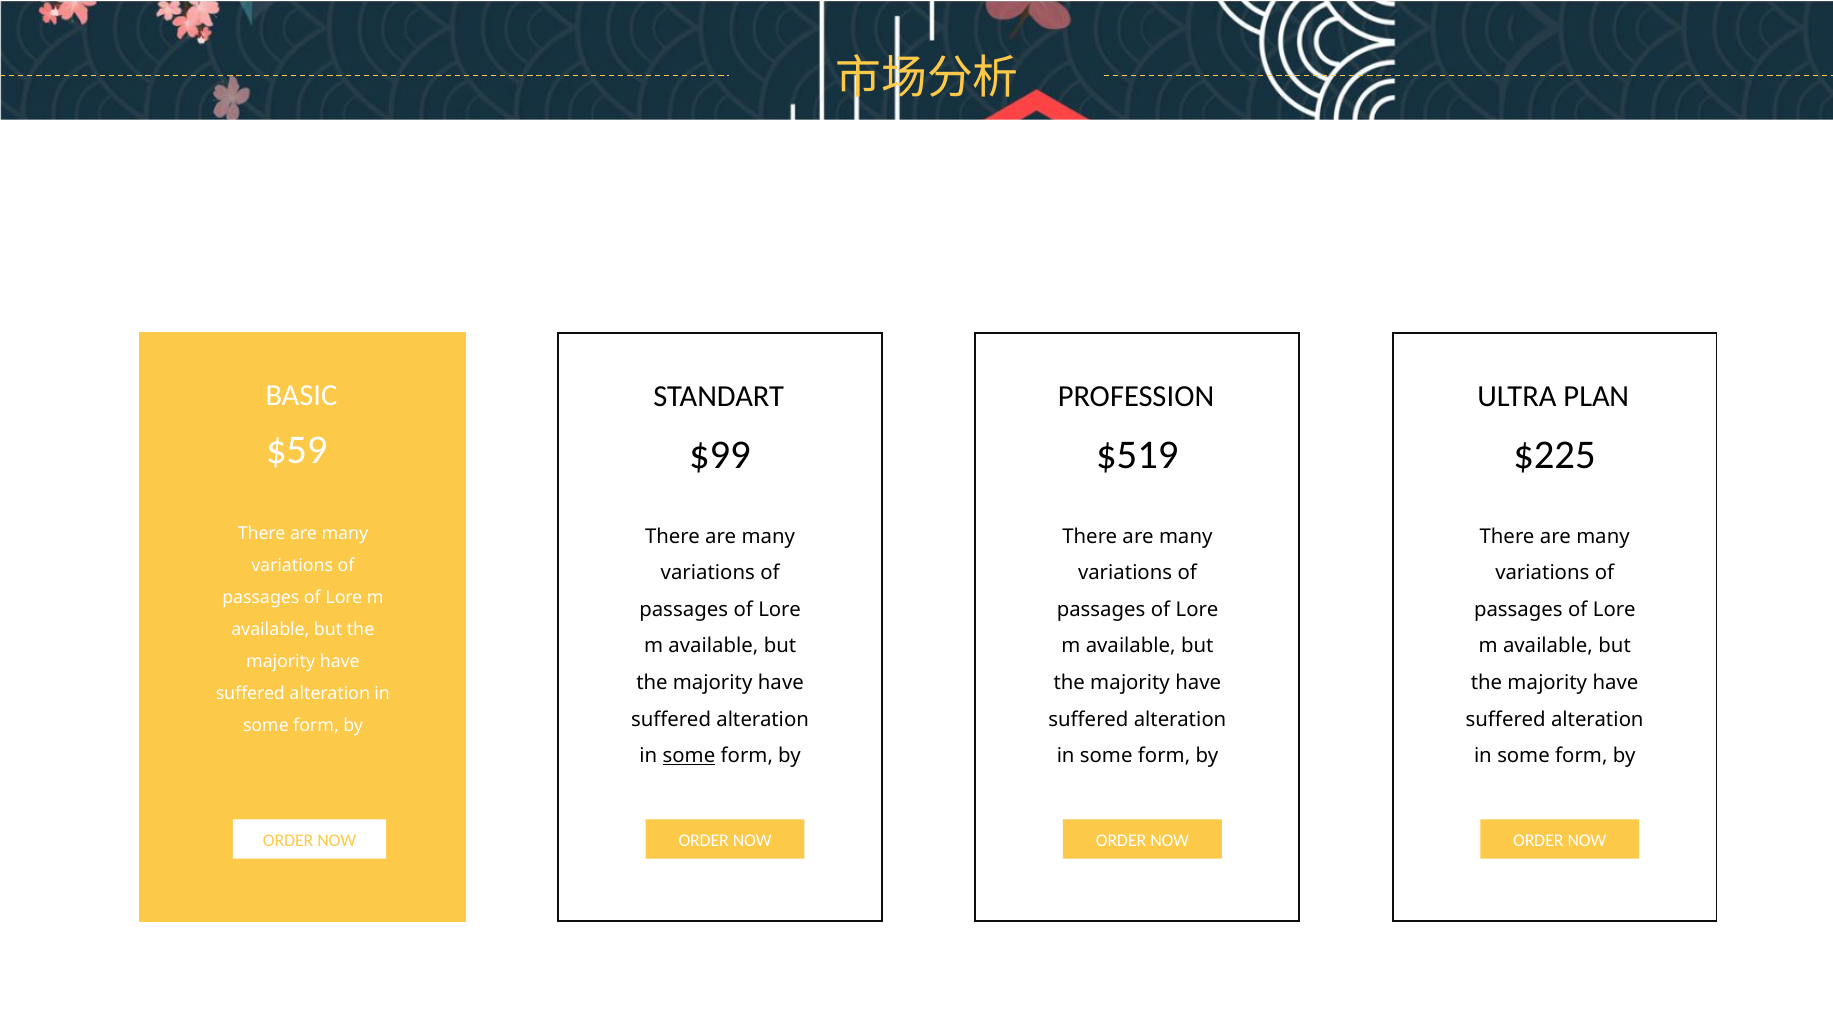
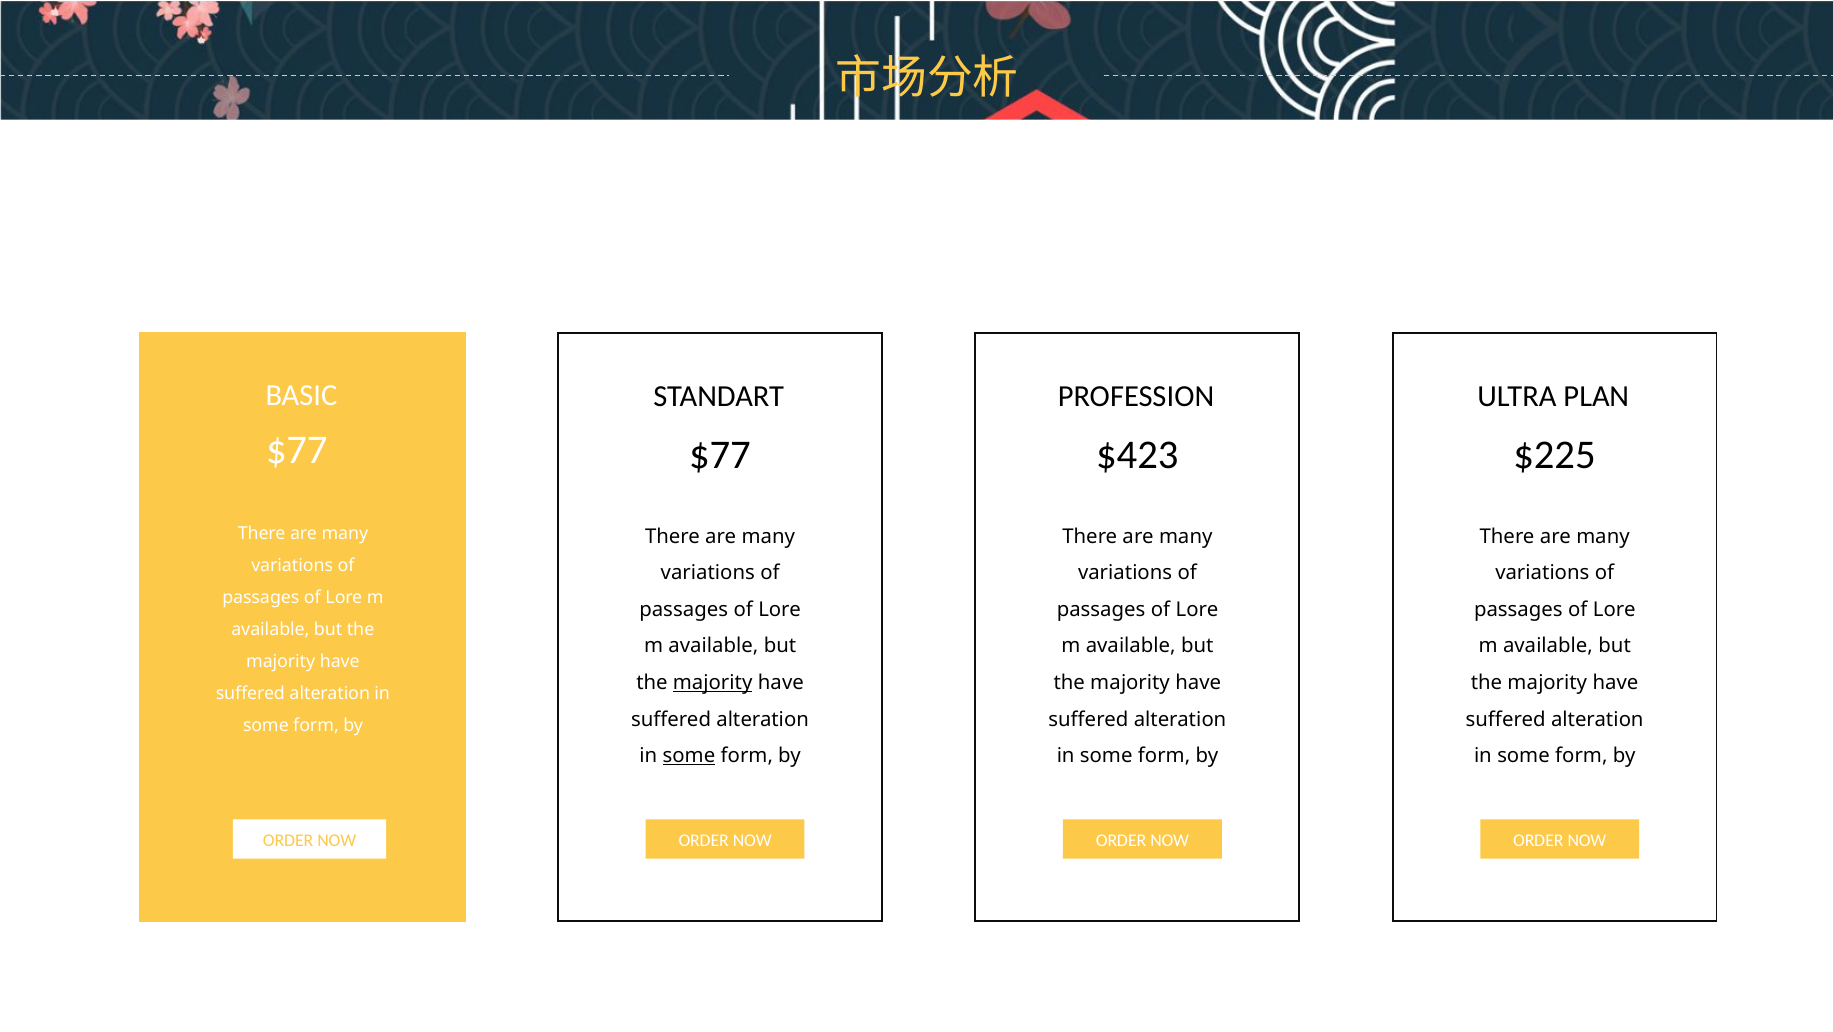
$59 at (297, 450): $59 -> $77
$99 at (720, 454): $99 -> $77
$519: $519 -> $423
majority at (713, 682) underline: none -> present
